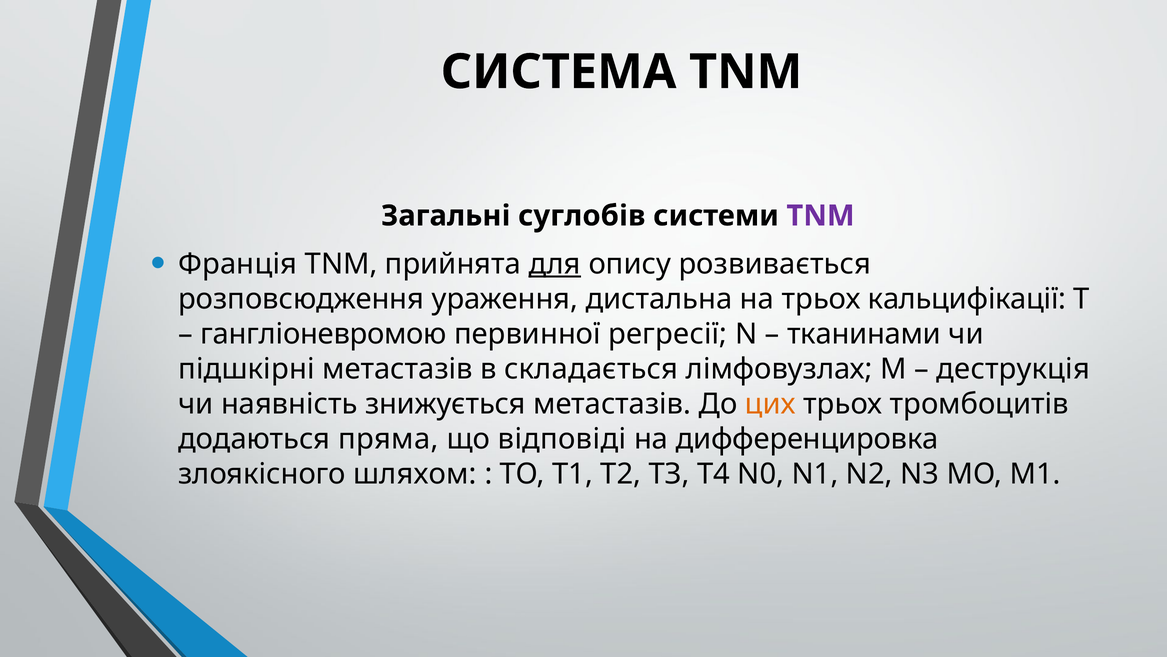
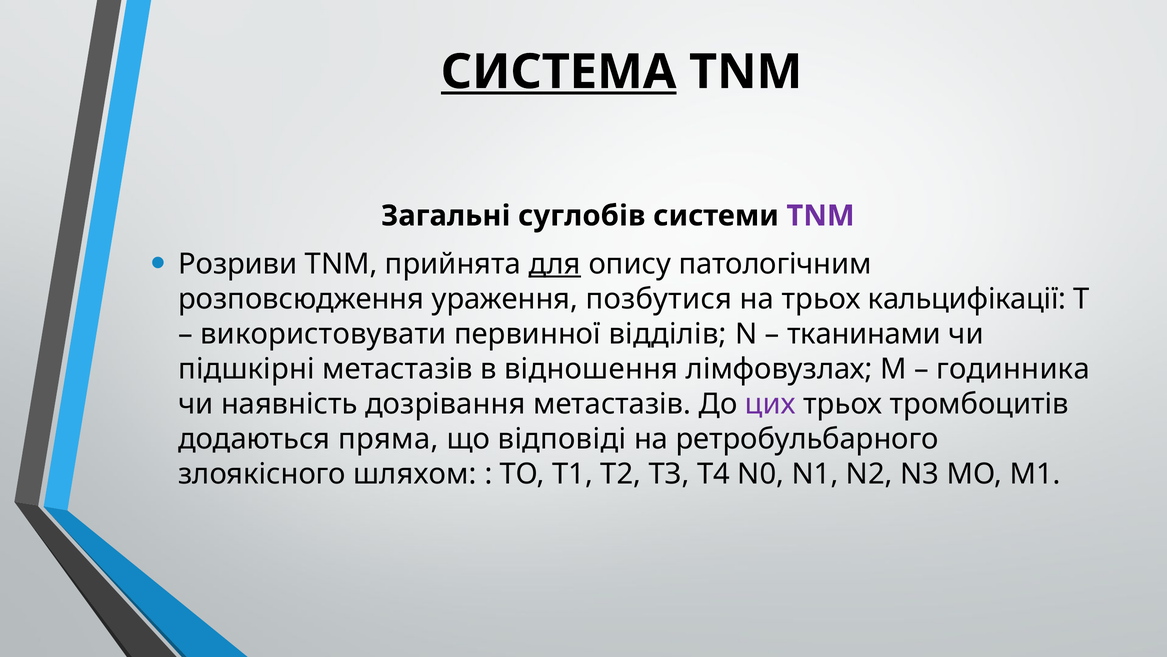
СИСТЕМА underline: none -> present
Франція: Франція -> Розриви
розвивається: розвивається -> патологічним
дистальна: дистальна -> позбутися
гангліоневромою: гангліоневромою -> використовувати
регресії: регресії -> відділів
складається: складається -> відношення
деструкція: деструкція -> годинника
знижується: знижується -> дозрівання
цих colour: orange -> purple
дифференцировка: дифференцировка -> ретробульбарного
